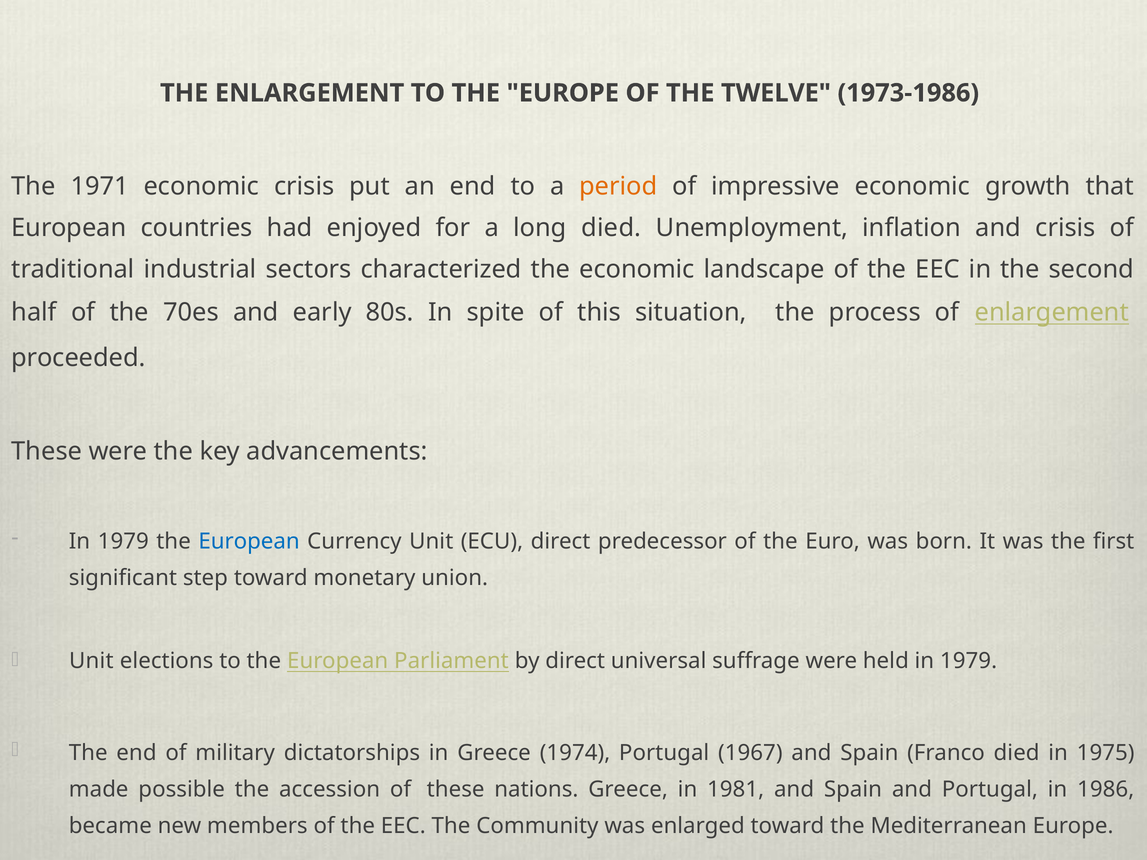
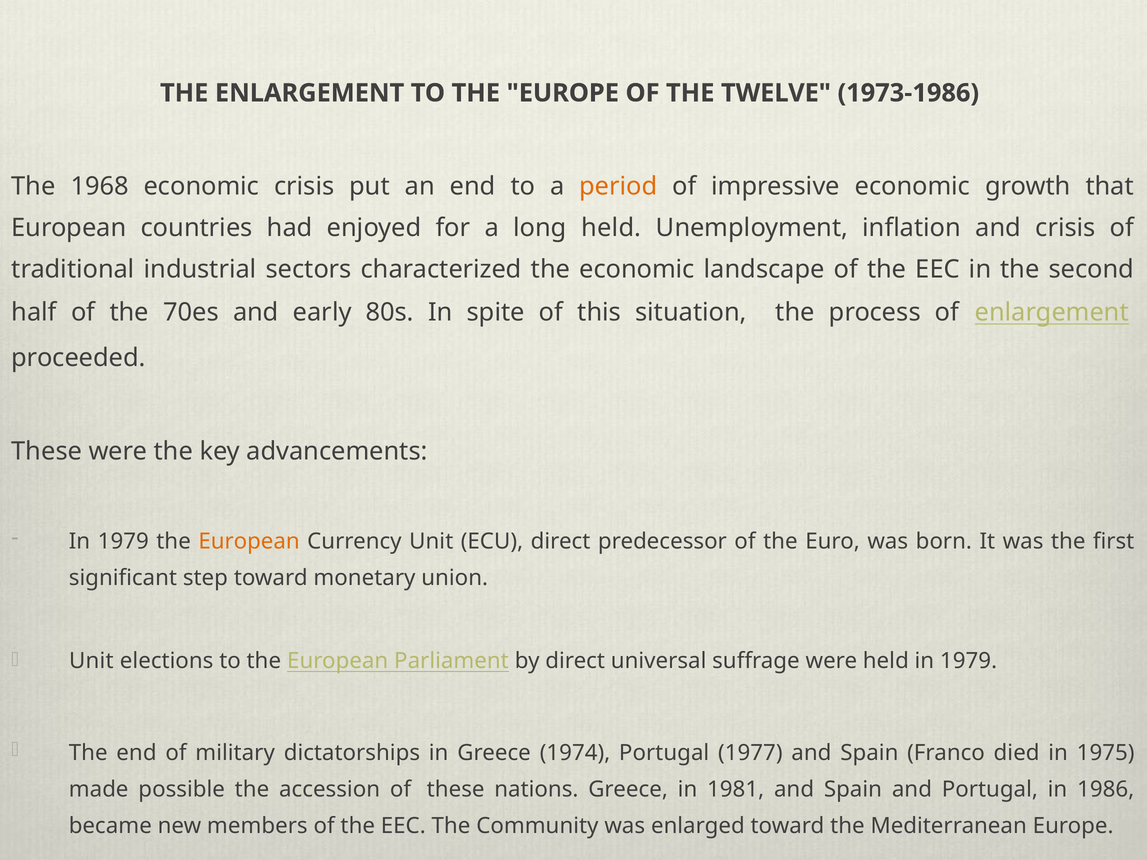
1971: 1971 -> 1968
long died: died -> held
European at (249, 542) colour: blue -> orange
1967: 1967 -> 1977
